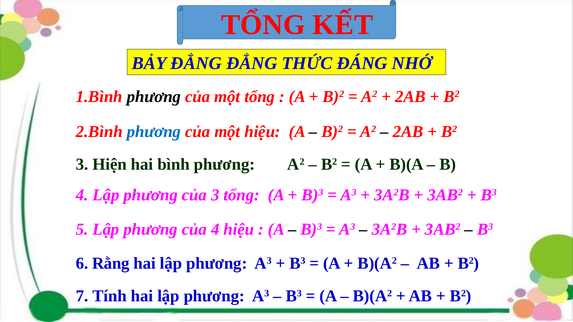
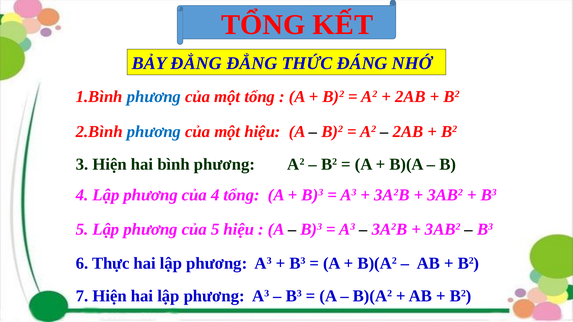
phương at (154, 97) colour: black -> blue
của 3: 3 -> 4
của 4: 4 -> 5
Rằng: Rằng -> Thực
7 Tính: Tính -> Hiện
